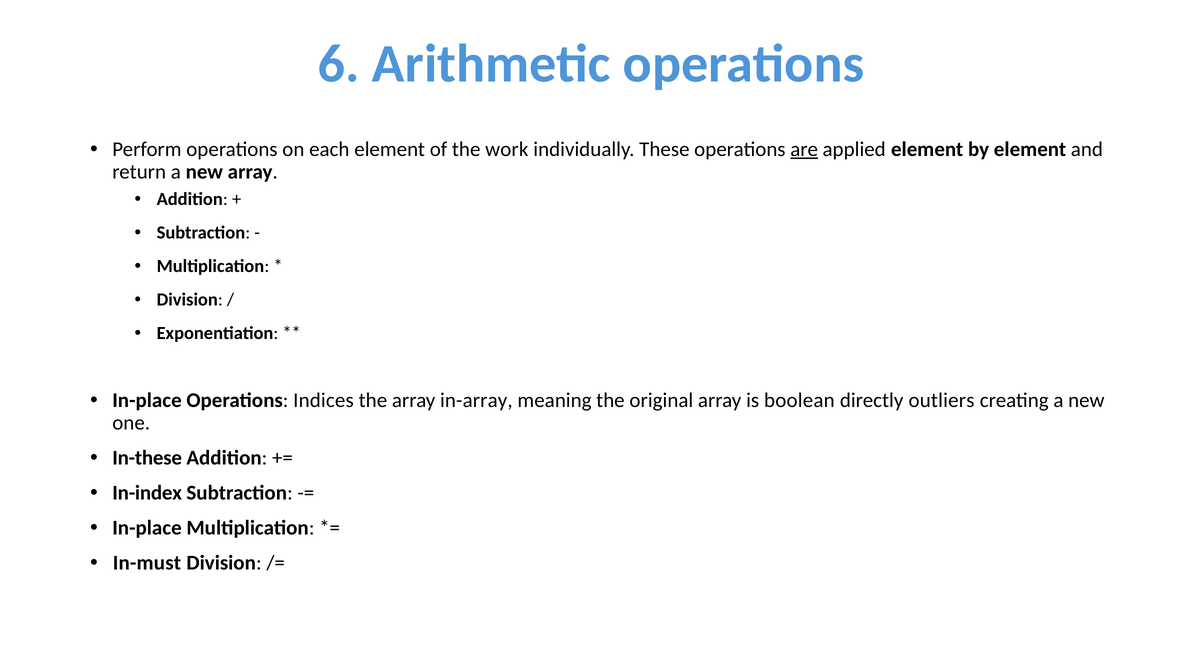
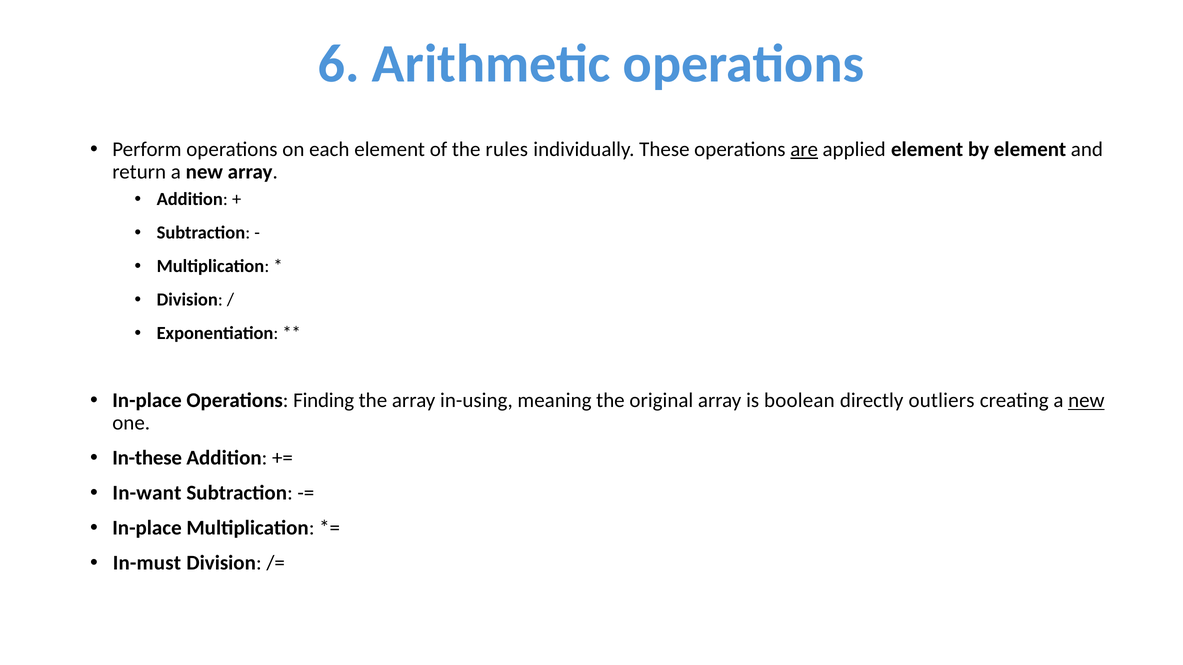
work: work -> rules
Indices: Indices -> Finding
in-array: in-array -> in-using
new at (1086, 401) underline: none -> present
In-index: In-index -> In-want
